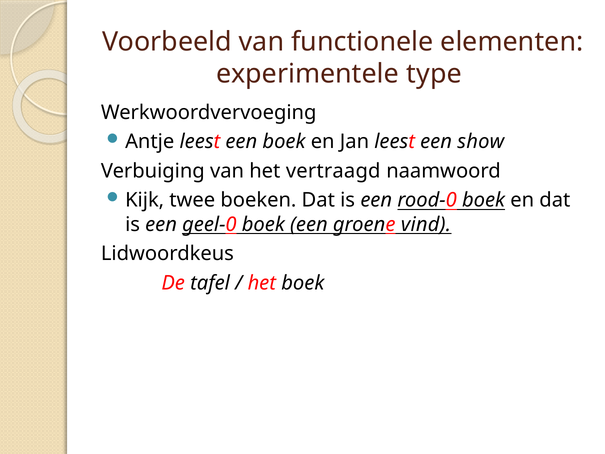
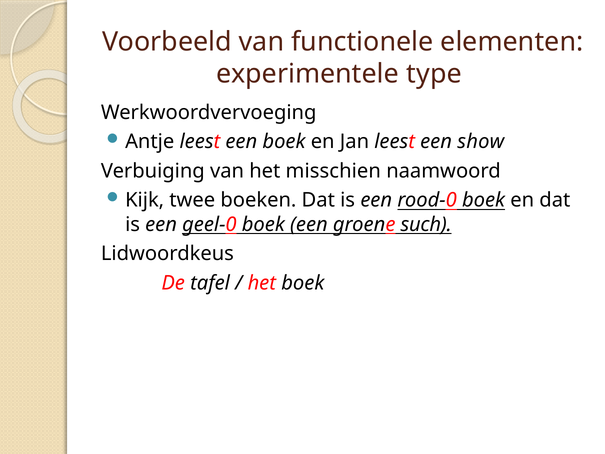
vertraagd: vertraagd -> misschien
vind: vind -> such
